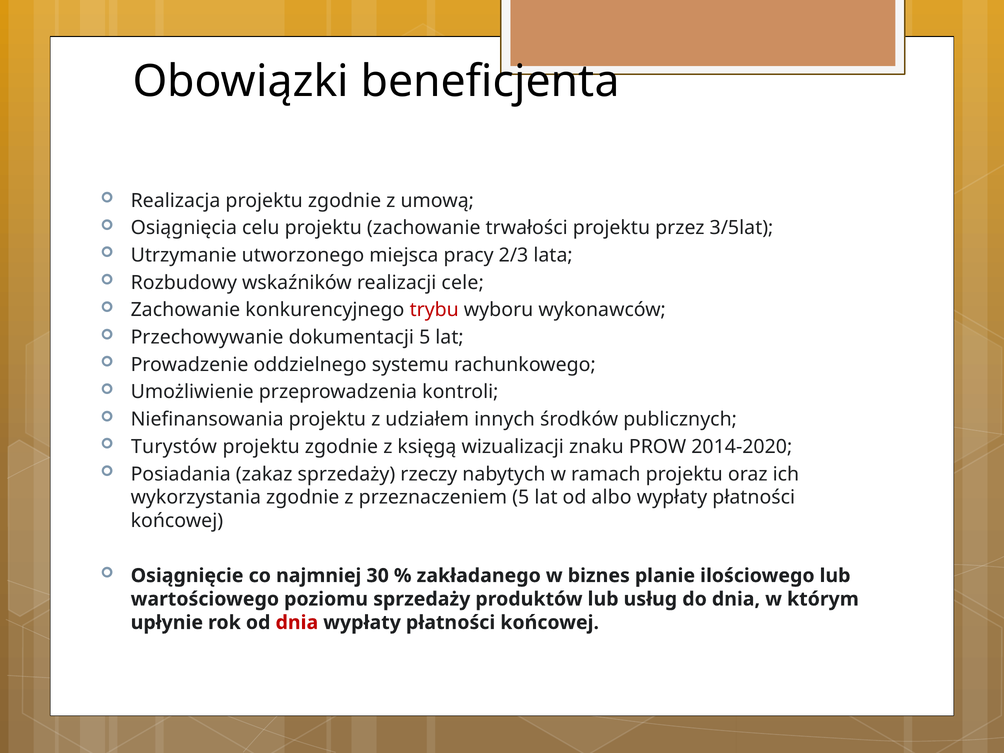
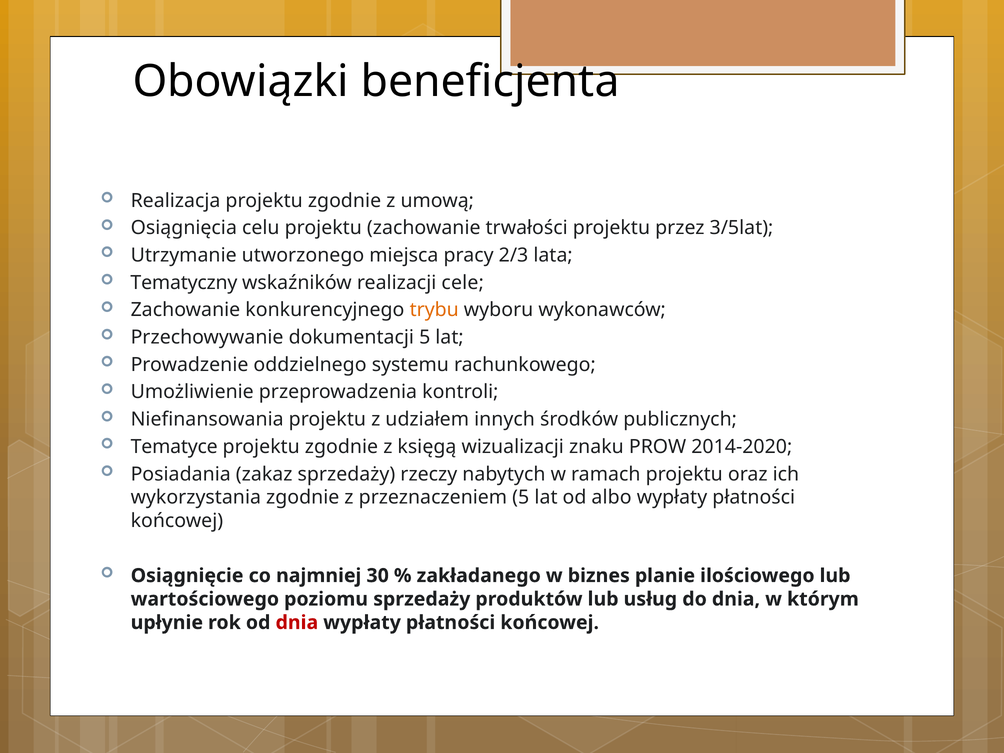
Rozbudowy: Rozbudowy -> Tematyczny
trybu colour: red -> orange
Turystów: Turystów -> Tematyce
